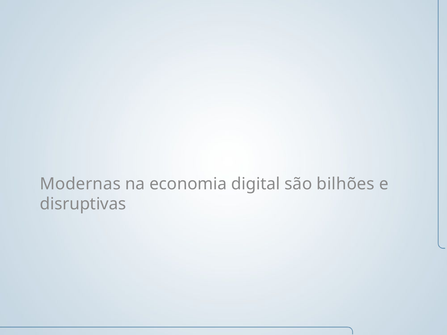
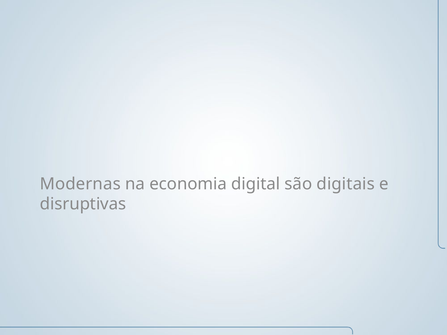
bilhões: bilhões -> digitais
